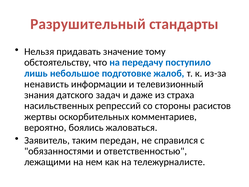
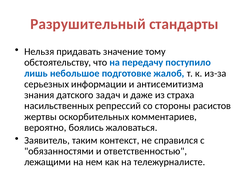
ненависть: ненависть -> серьезных
телевизионный: телевизионный -> антисемитизма
передан: передан -> контекст
